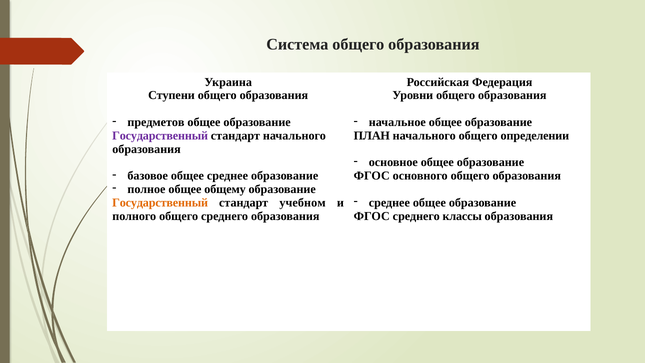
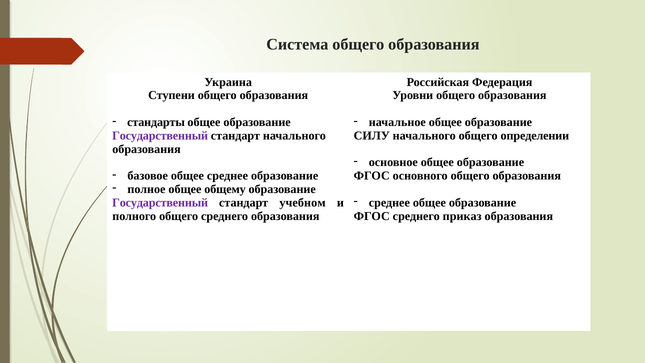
предметов: предметов -> стандарты
ПЛАН: ПЛАН -> СИЛУ
Государственный at (160, 203) colour: orange -> purple
классы: классы -> приказ
